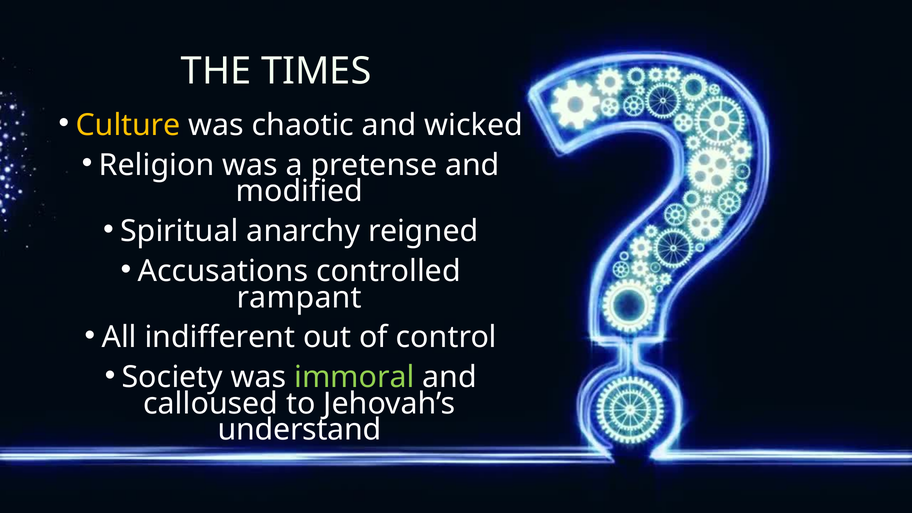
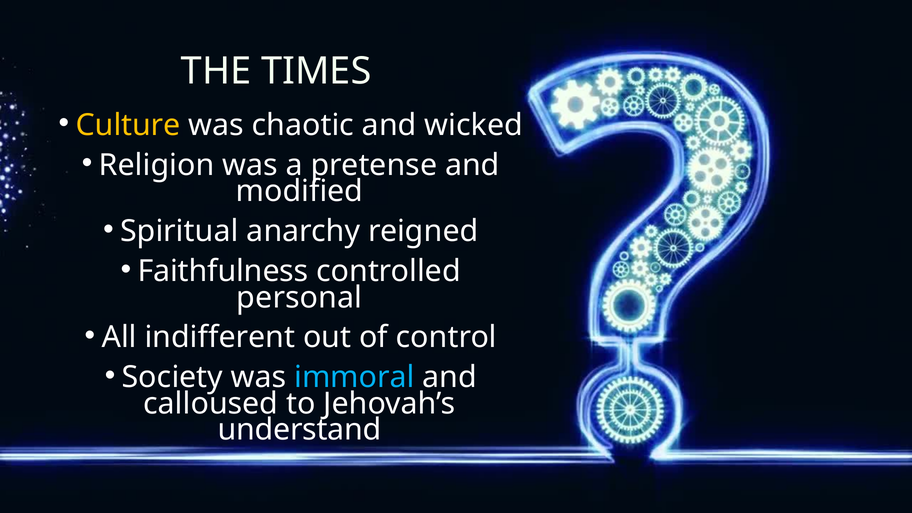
Accusations: Accusations -> Faithfulness
rampant: rampant -> personal
immoral colour: light green -> light blue
